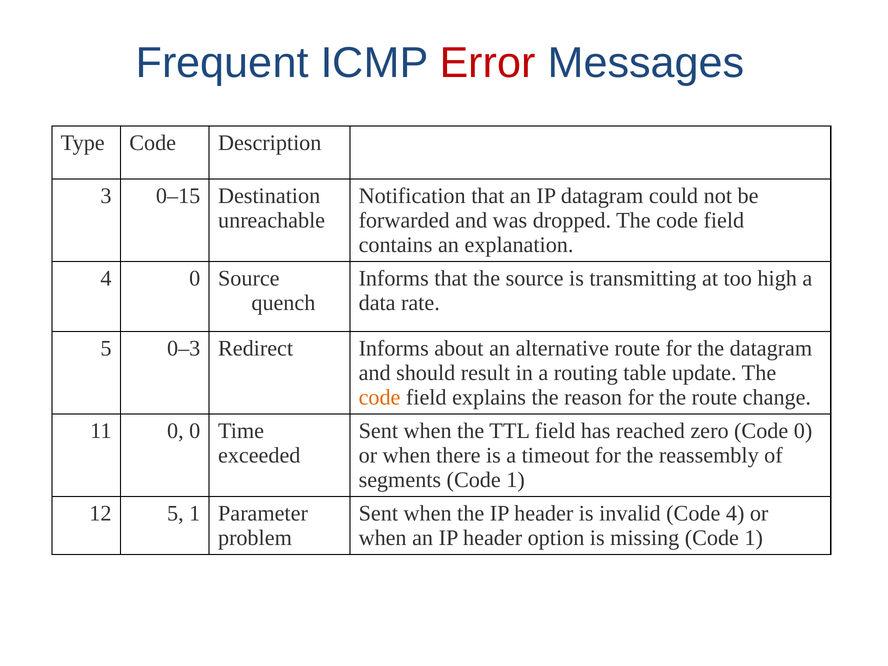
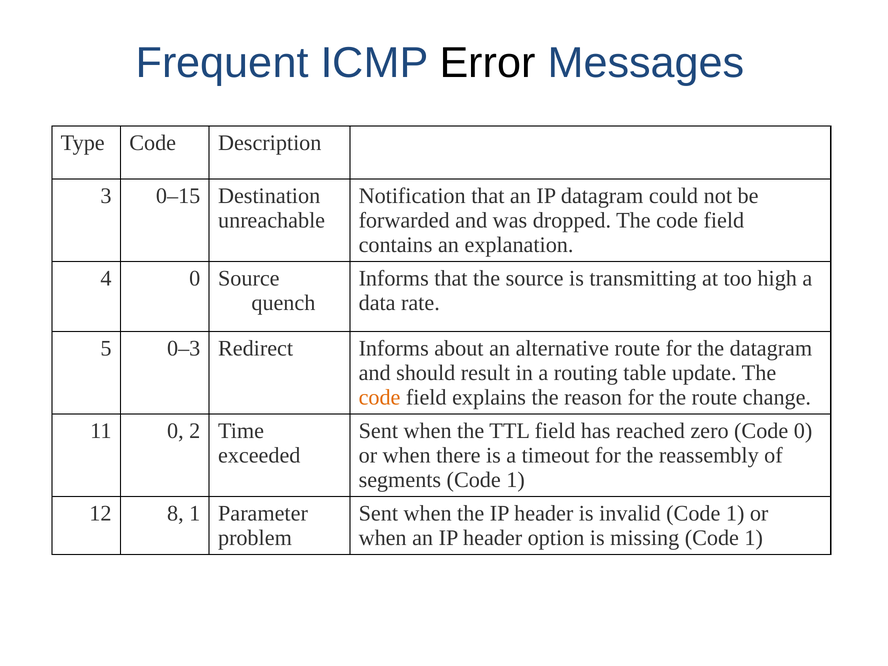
Error colour: red -> black
0 0: 0 -> 2
12 5: 5 -> 8
invalid Code 4: 4 -> 1
